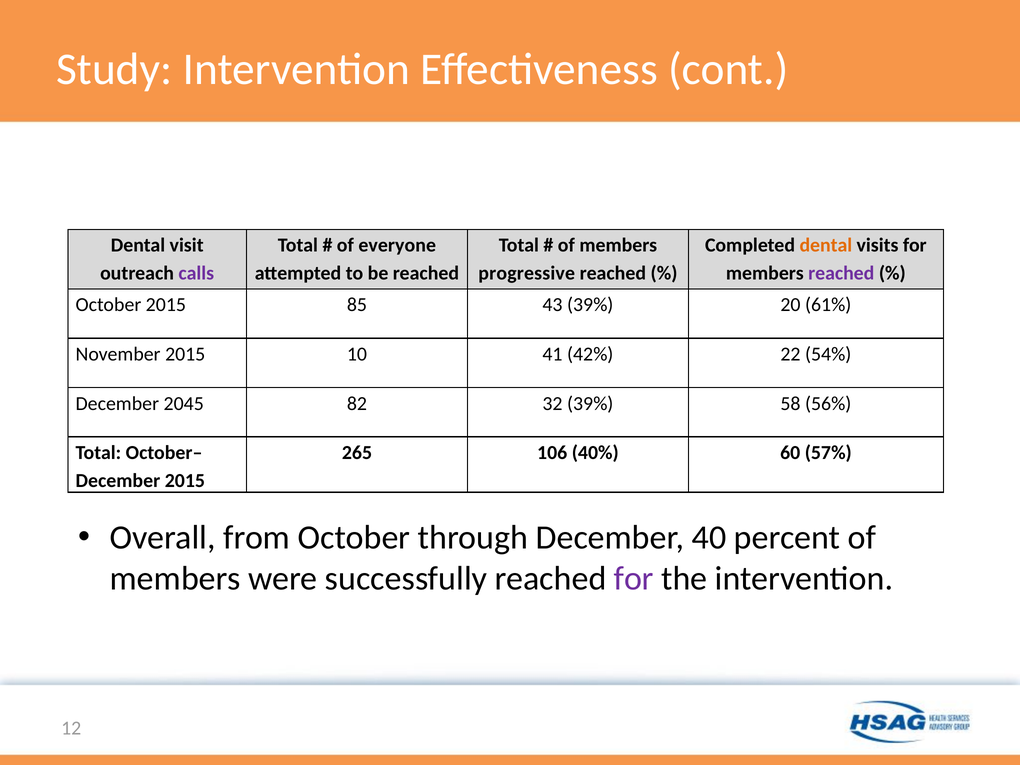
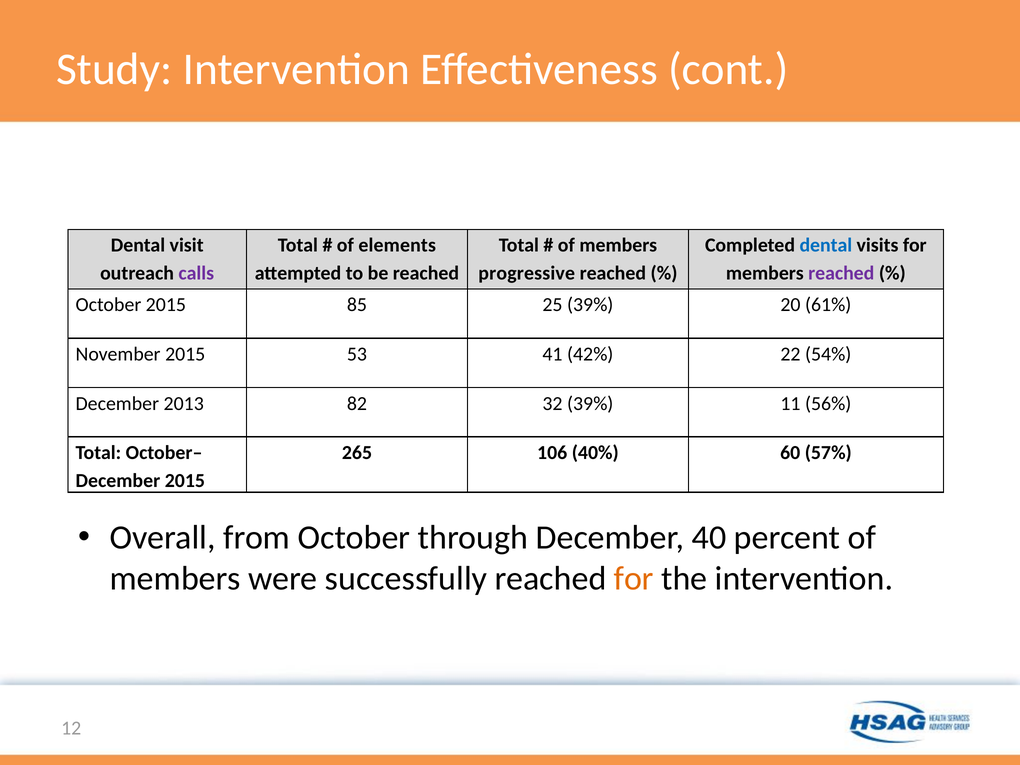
everyone: everyone -> elements
dental at (826, 245) colour: orange -> blue
43: 43 -> 25
10: 10 -> 53
2045: 2045 -> 2013
58: 58 -> 11
for at (634, 579) colour: purple -> orange
